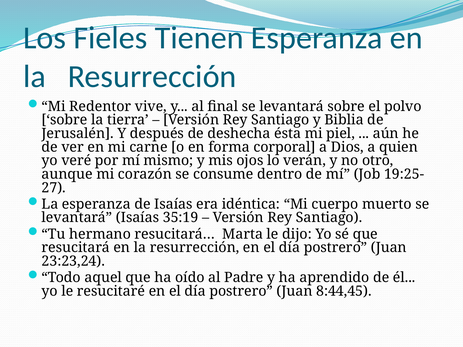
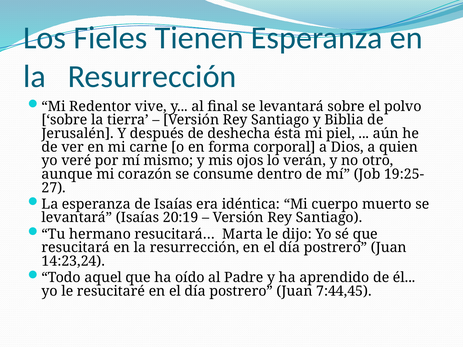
35:19: 35:19 -> 20:19
23:23,24: 23:23,24 -> 14:23,24
8:44,45: 8:44,45 -> 7:44,45
